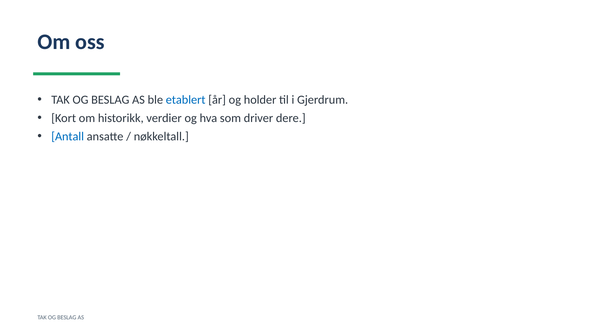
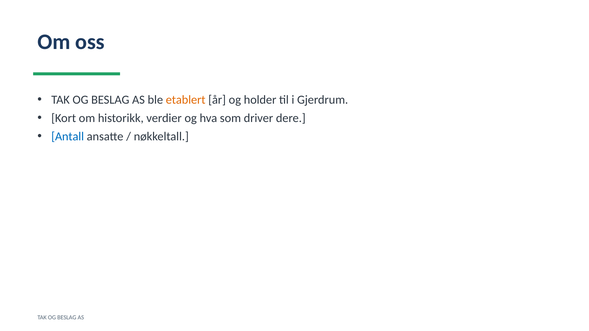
etablert colour: blue -> orange
